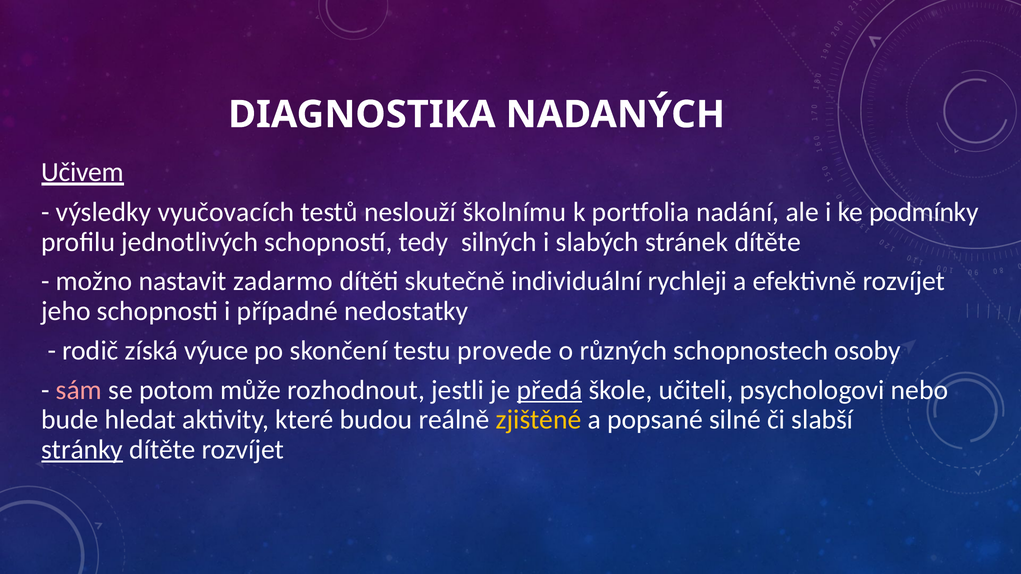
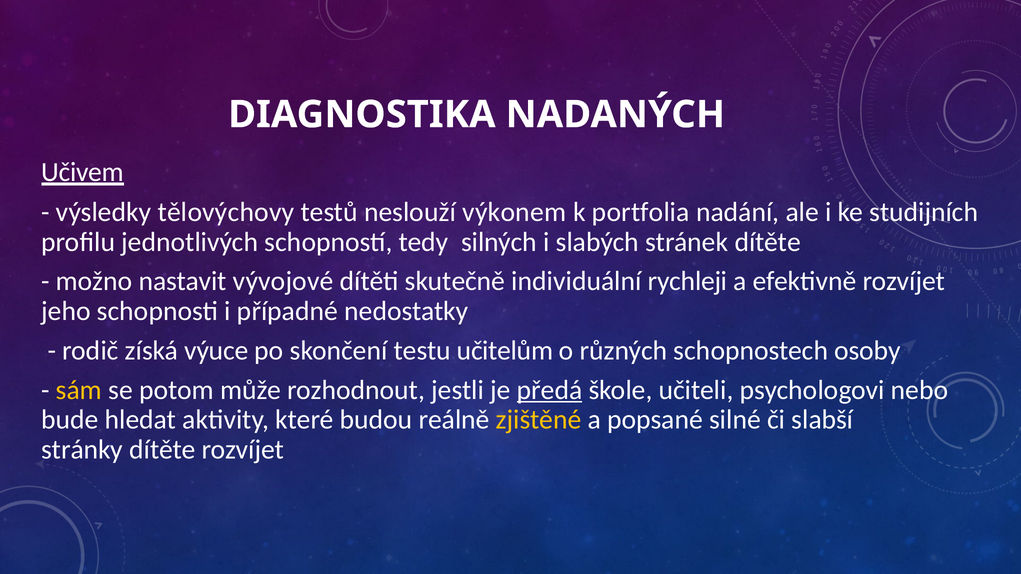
vyučovacích: vyučovacích -> tělovýchovy
školnímu: školnímu -> výkonem
podmínky: podmínky -> studijních
zadarmo: zadarmo -> vývojové
provede: provede -> učitelům
sám colour: pink -> yellow
stránky underline: present -> none
